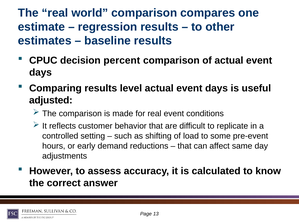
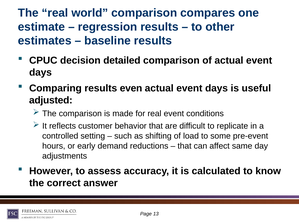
percent: percent -> detailed
level: level -> even
